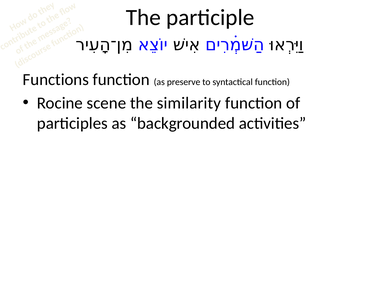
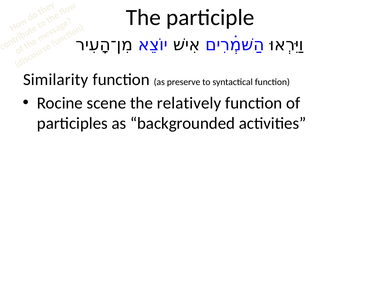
Functions: Functions -> Similarity
similarity: similarity -> relatively
